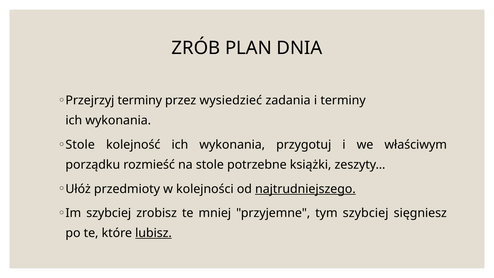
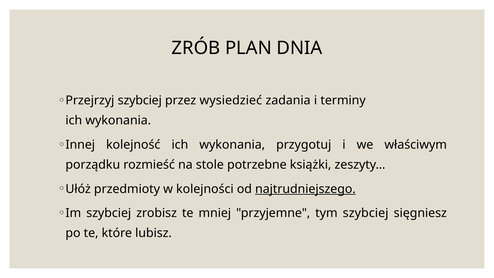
Przejrzyj terminy: terminy -> szybciej
Stole at (80, 145): Stole -> Innej
lubisz underline: present -> none
